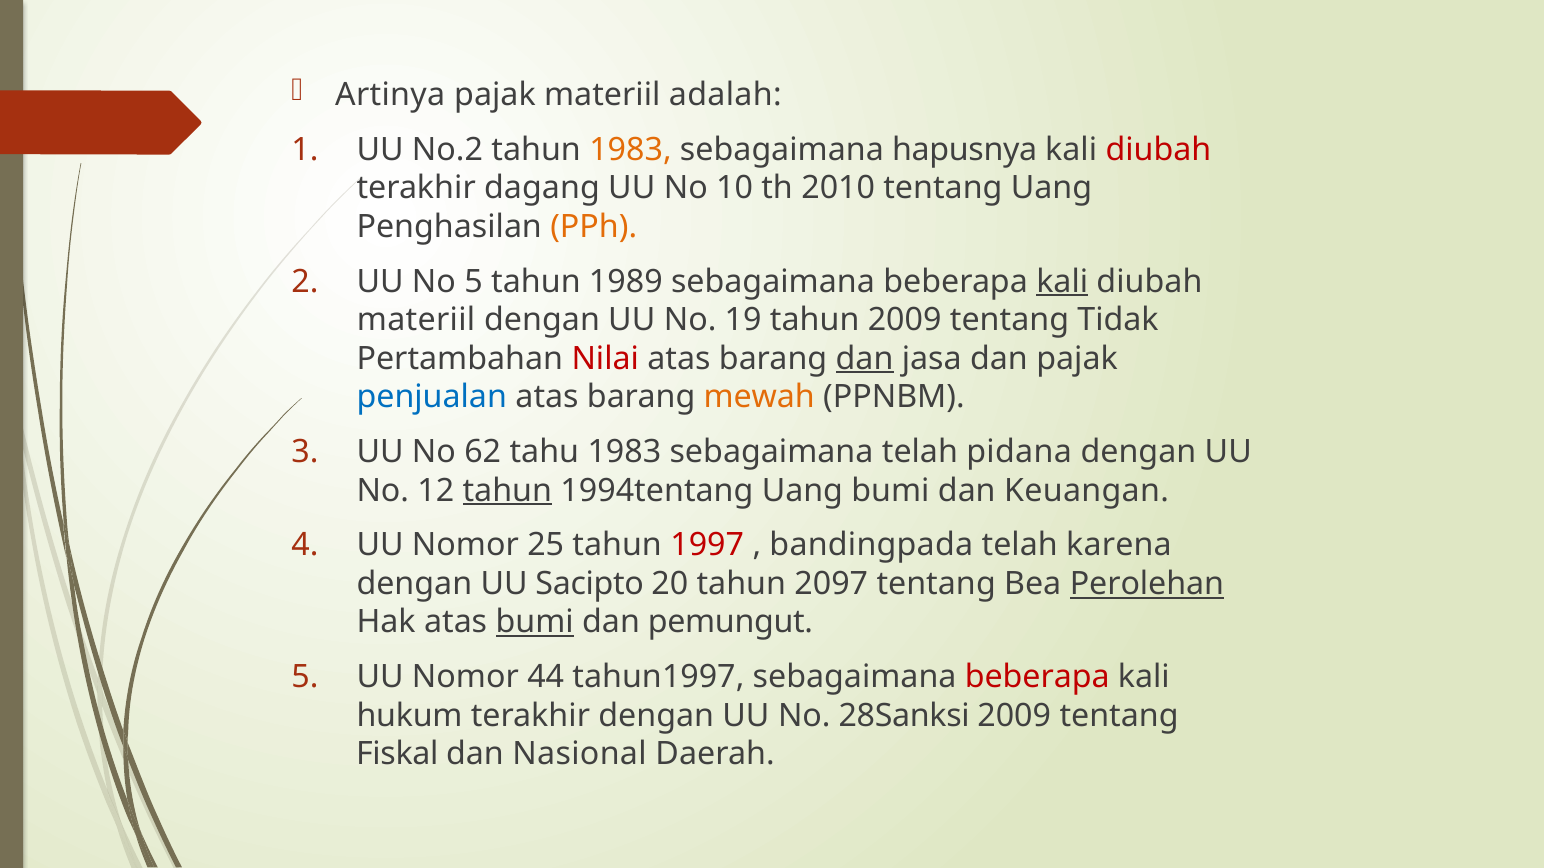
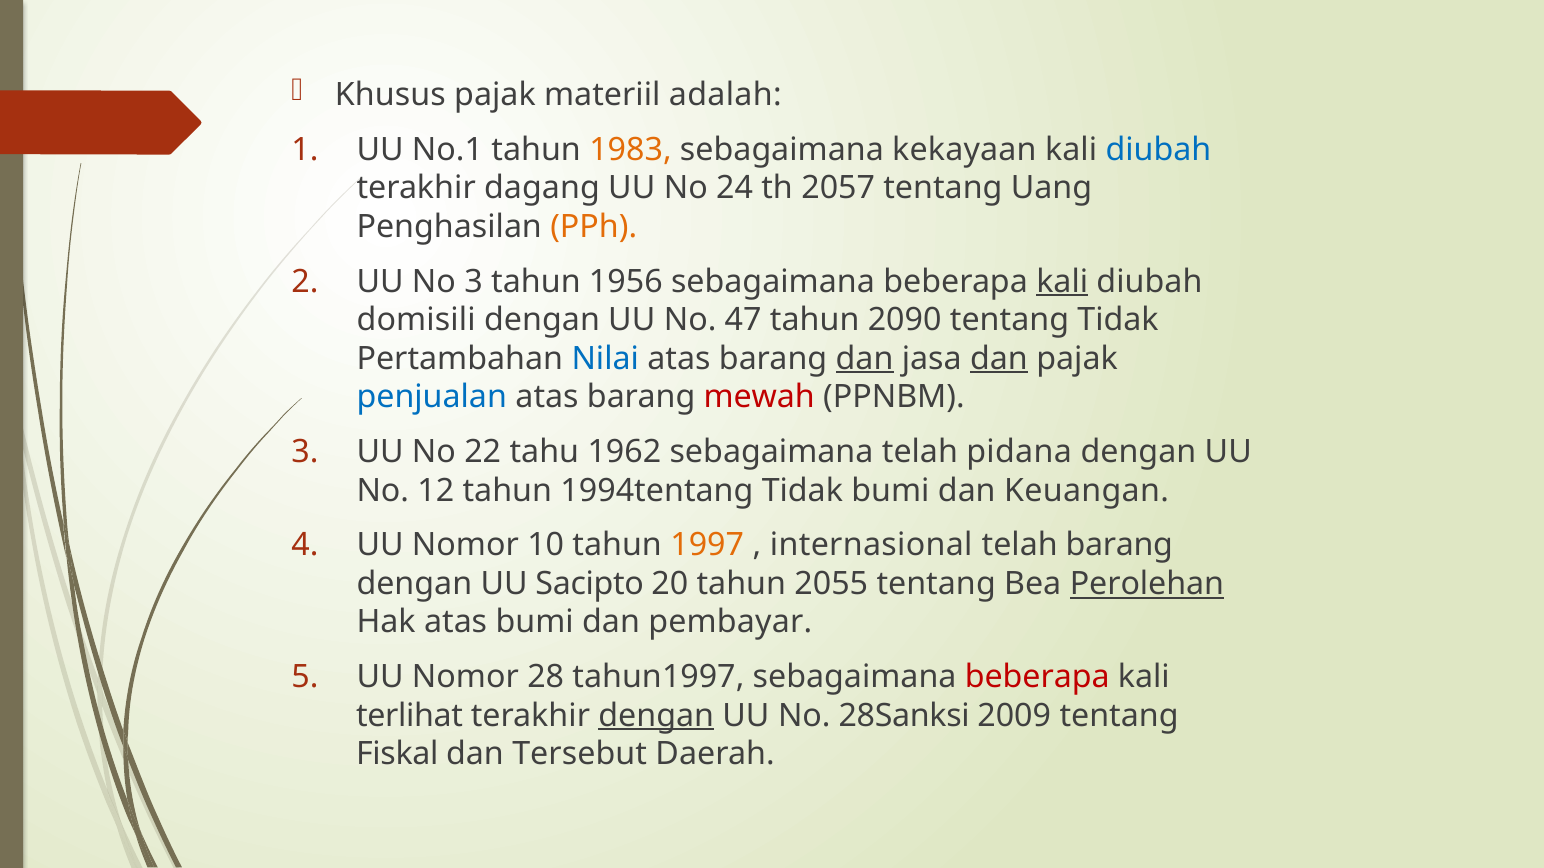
Artinya: Artinya -> Khusus
No.2: No.2 -> No.1
hapusnya: hapusnya -> kekayaan
diubah at (1158, 150) colour: red -> blue
10: 10 -> 24
2010: 2010 -> 2057
No 5: 5 -> 3
1989: 1989 -> 1956
materiil at (416, 320): materiil -> domisili
19: 19 -> 47
tahun 2009: 2009 -> 2090
Nilai colour: red -> blue
dan at (999, 359) underline: none -> present
mewah colour: orange -> red
62: 62 -> 22
tahu 1983: 1983 -> 1962
tahun at (507, 491) underline: present -> none
1994tentang Uang: Uang -> Tidak
25: 25 -> 10
1997 colour: red -> orange
bandingpada: bandingpada -> internasional
telah karena: karena -> barang
2097: 2097 -> 2055
bumi at (535, 623) underline: present -> none
pemungut: pemungut -> pembayar
44: 44 -> 28
hukum: hukum -> terlihat
dengan at (656, 716) underline: none -> present
Nasional: Nasional -> Tersebut
